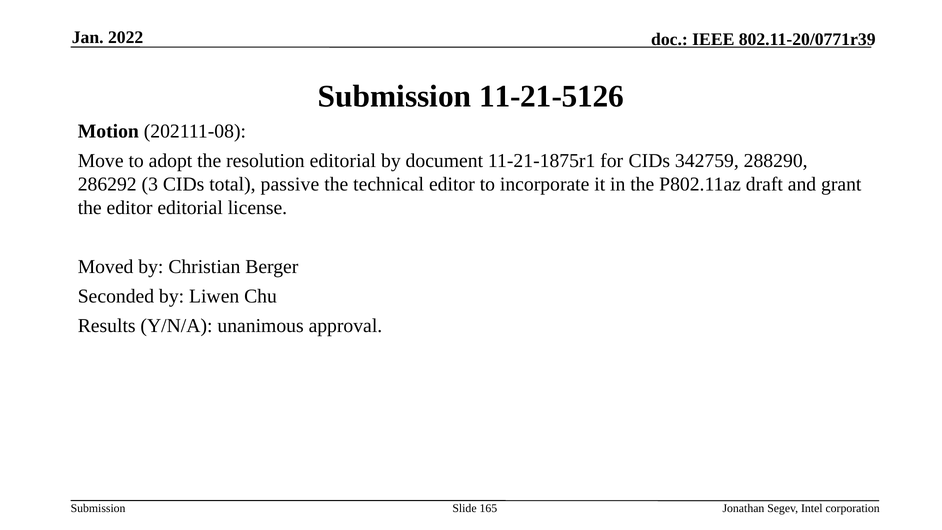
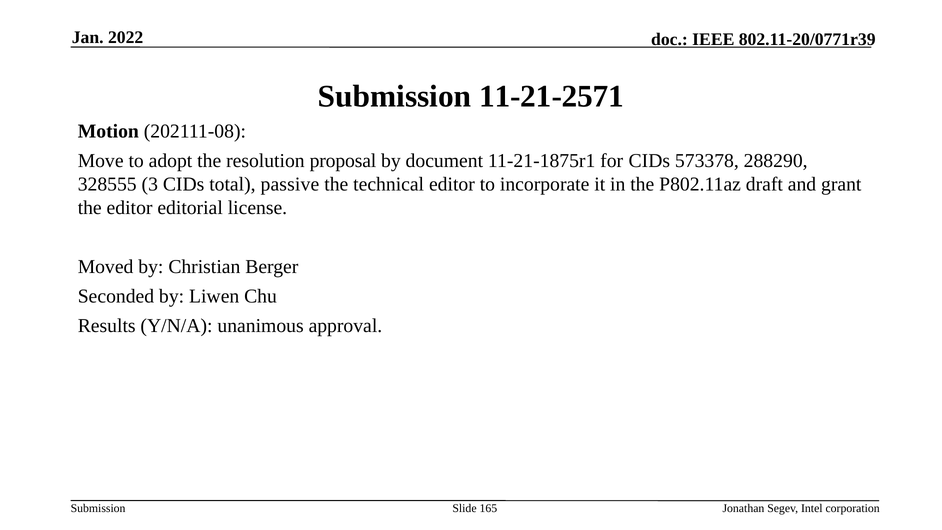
11-21-5126: 11-21-5126 -> 11-21-2571
resolution editorial: editorial -> proposal
342759: 342759 -> 573378
286292: 286292 -> 328555
